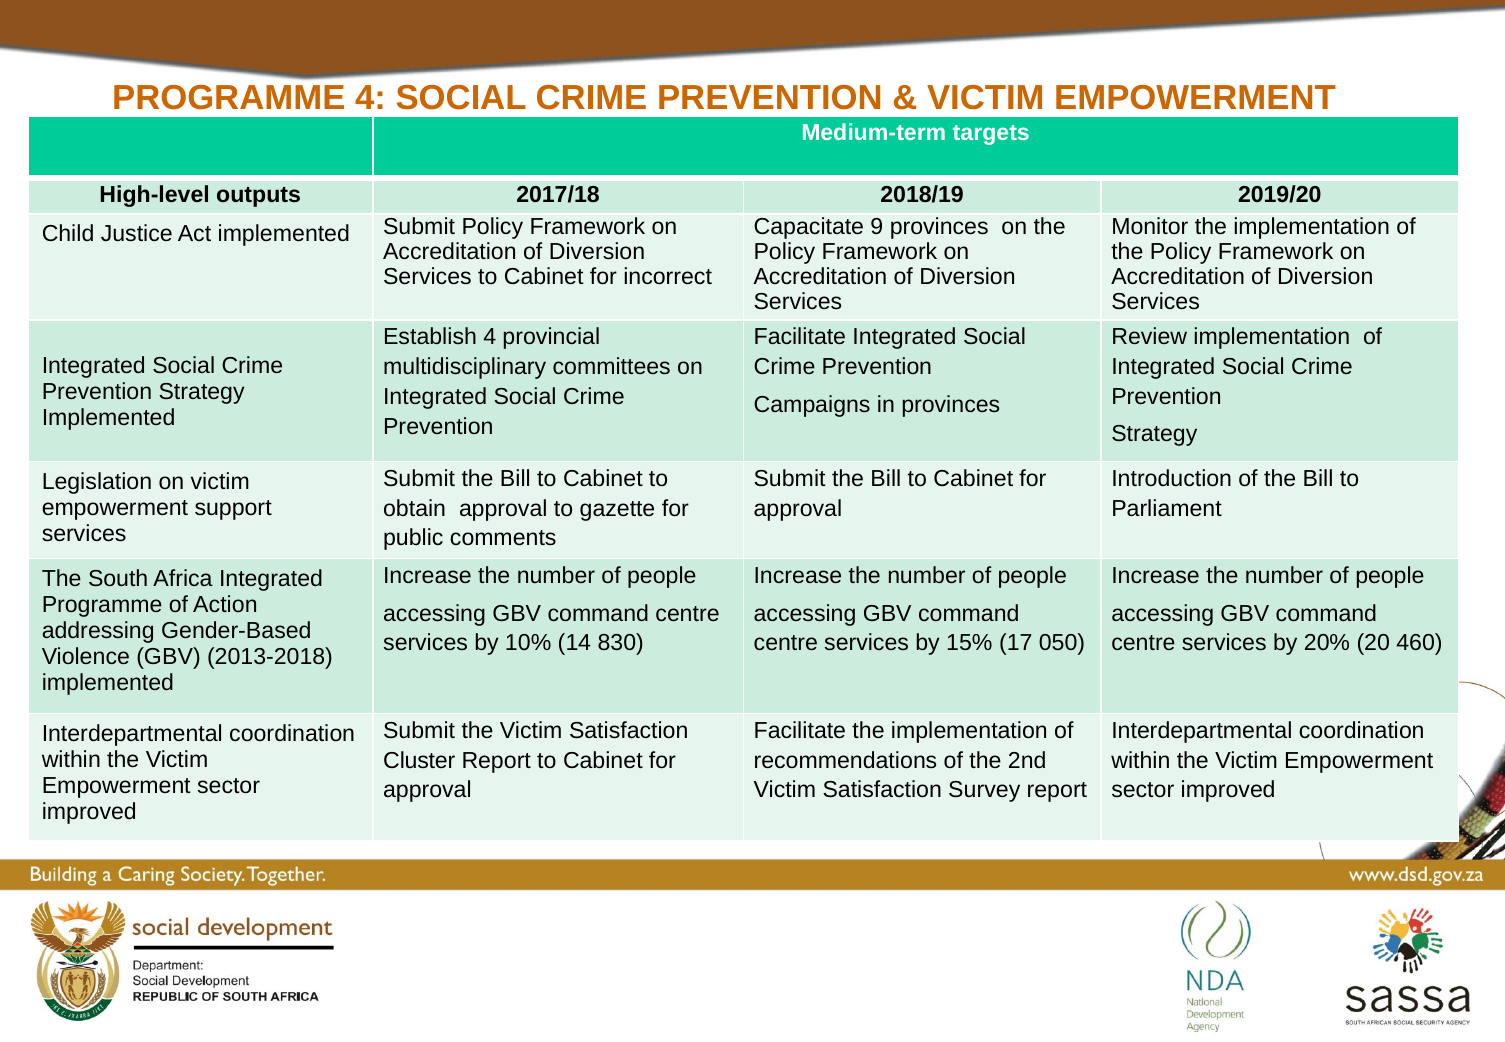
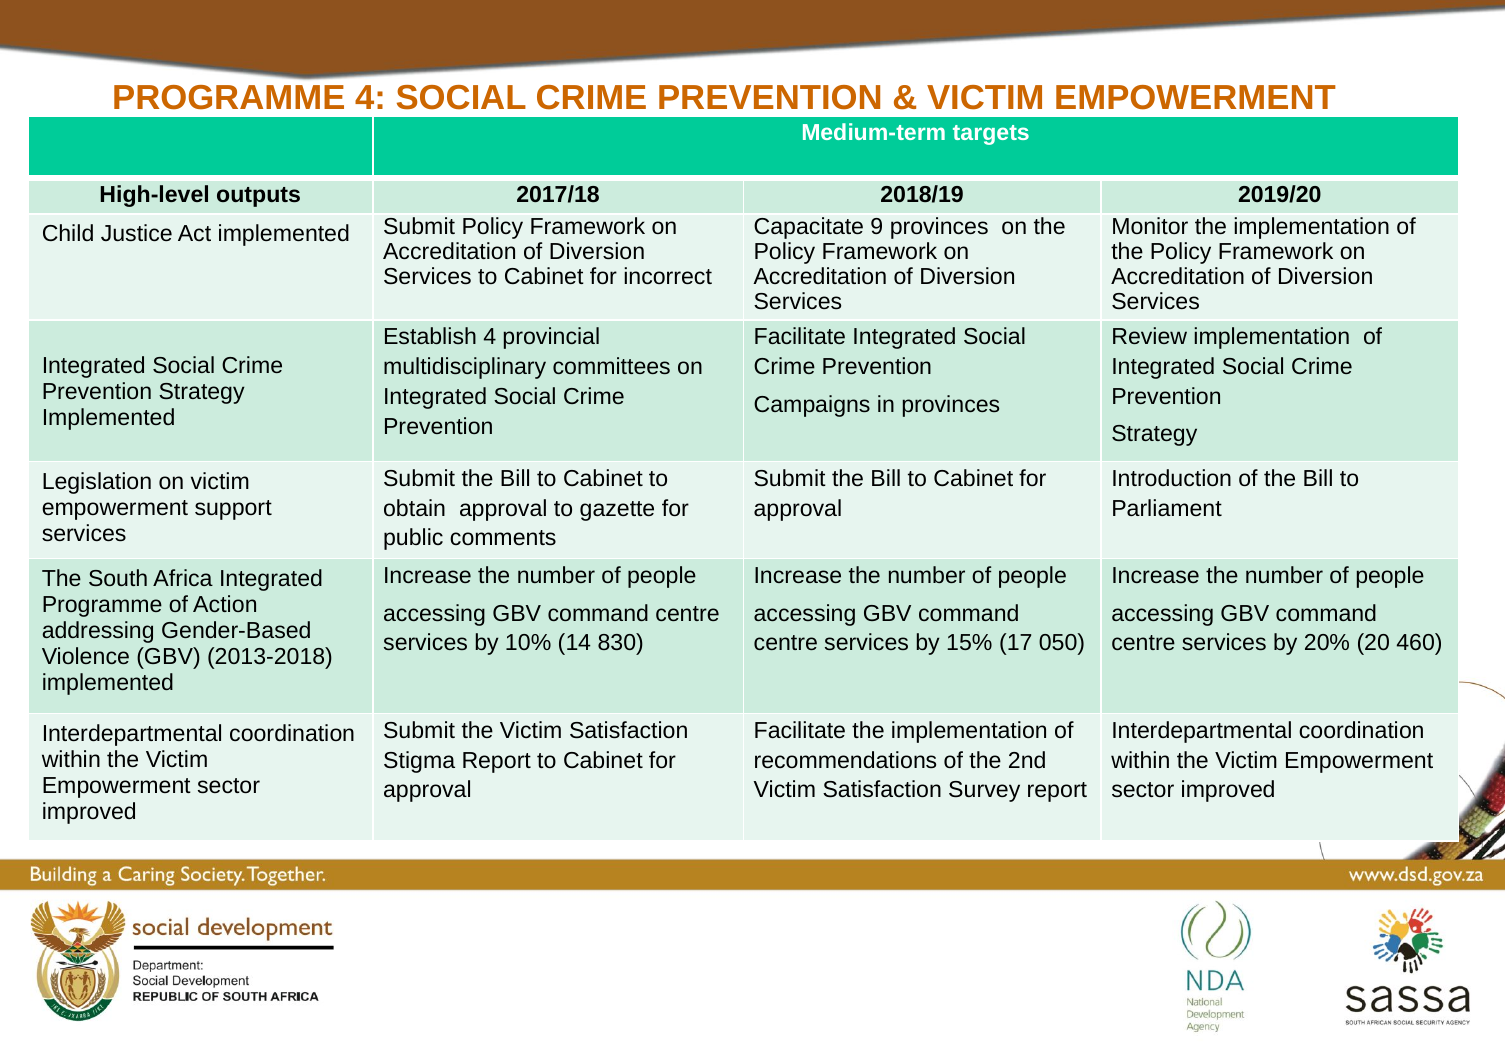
Cluster: Cluster -> Stigma
